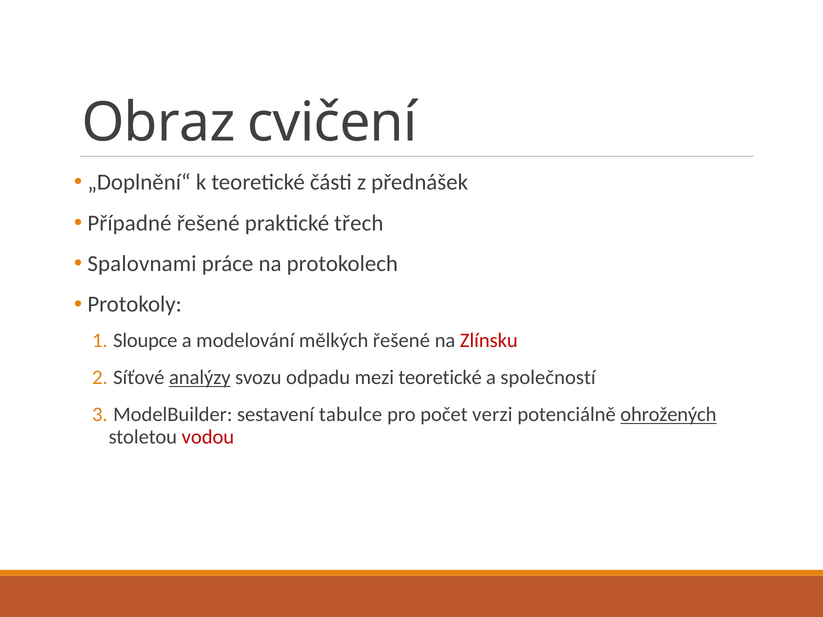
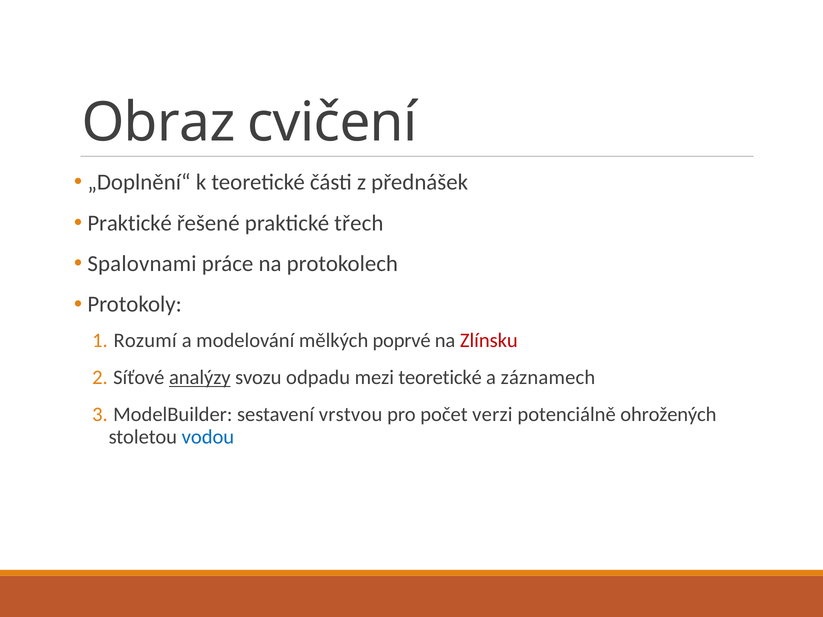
Případné at (129, 223): Případné -> Praktické
Sloupce: Sloupce -> Rozumí
mělkých řešené: řešené -> poprvé
společností: společností -> záznamech
tabulce: tabulce -> vrstvou
ohrožených underline: present -> none
vodou colour: red -> blue
